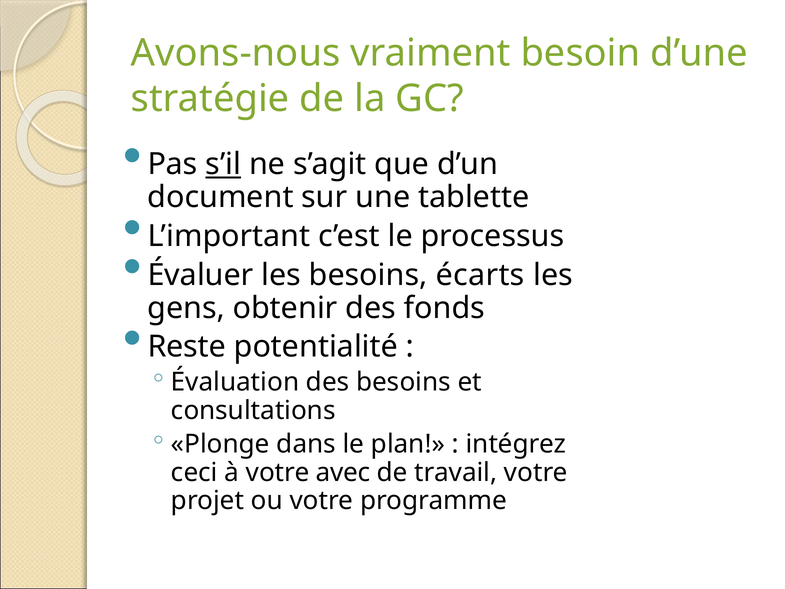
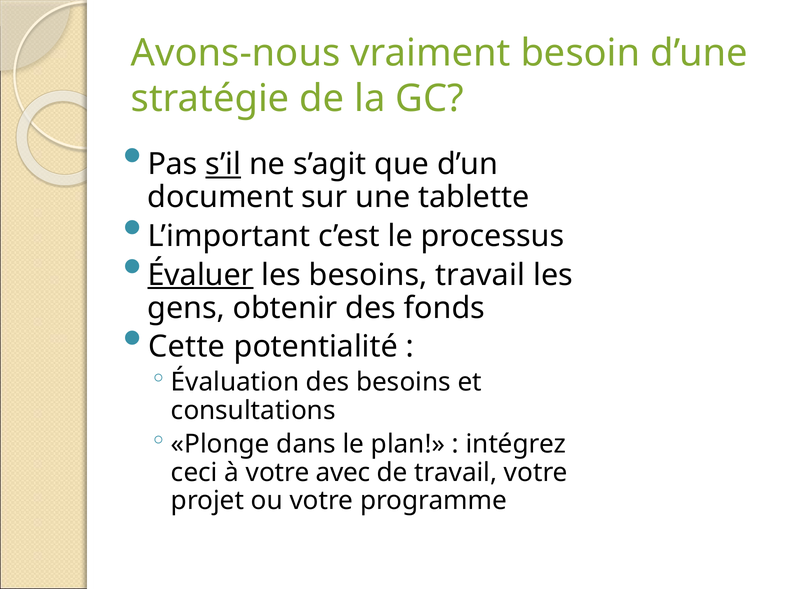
Évaluer underline: none -> present
besoins écarts: écarts -> travail
Reste: Reste -> Cette
